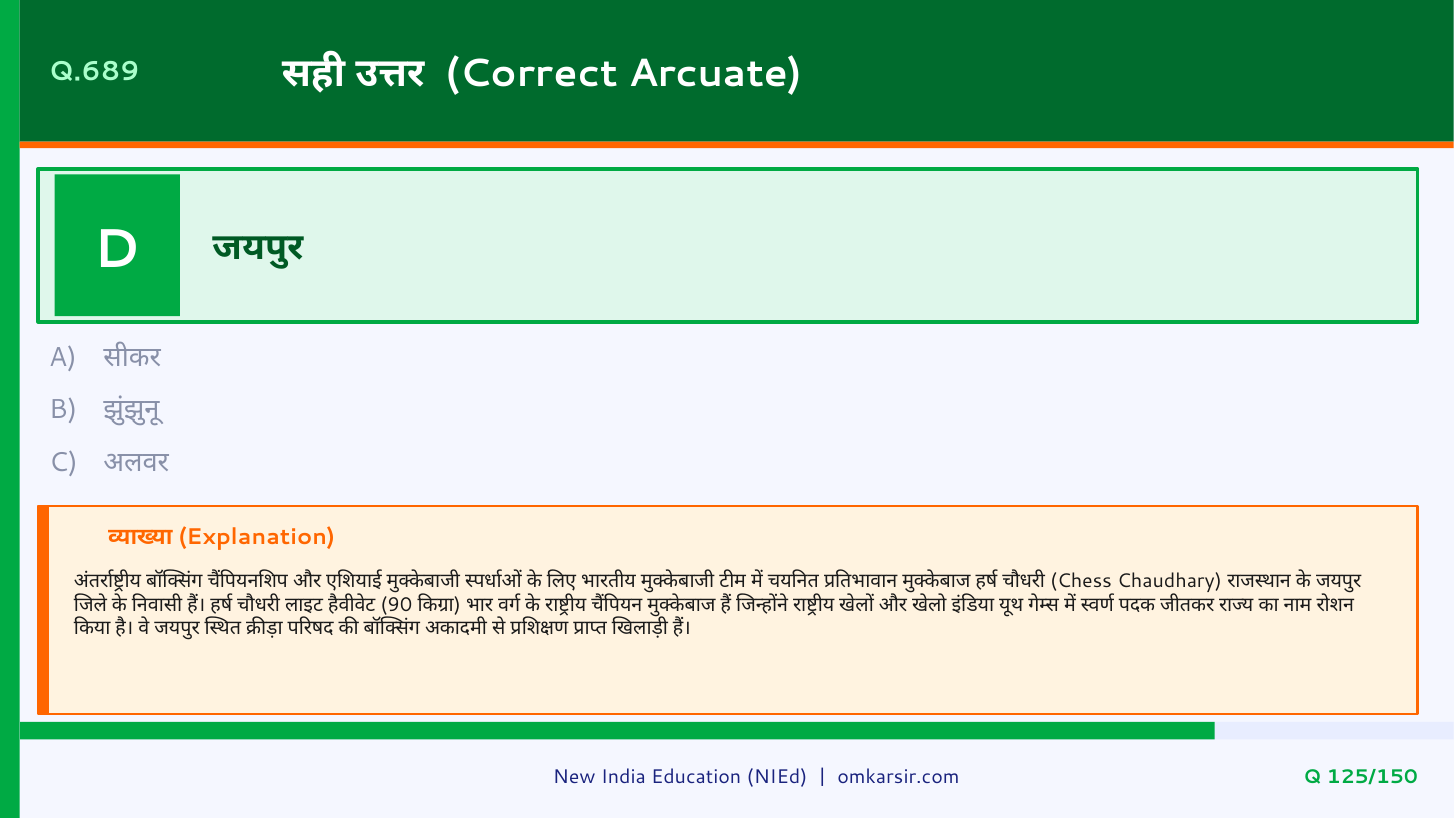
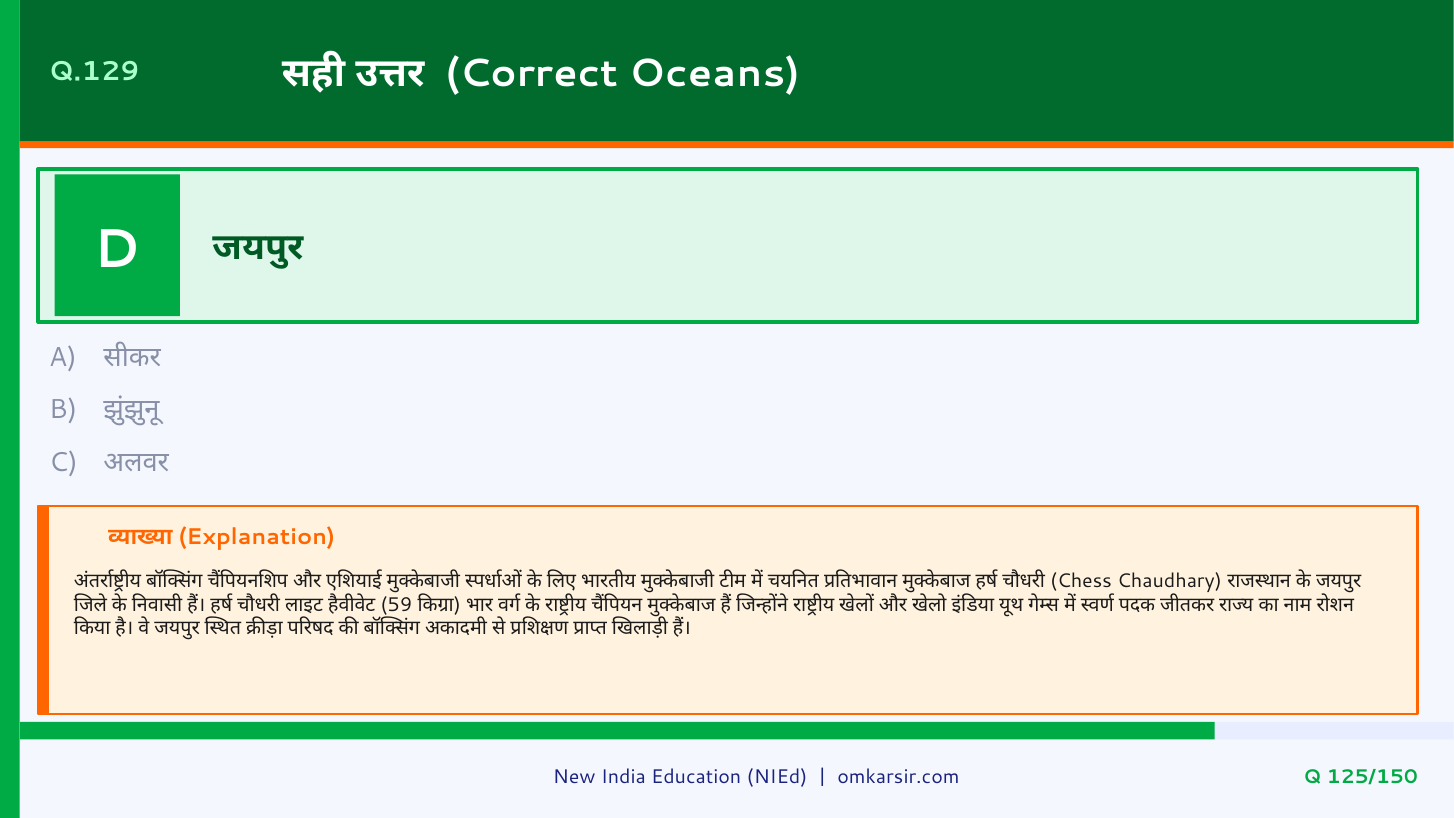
Q.689: Q.689 -> Q.129
Arcuate: Arcuate -> Oceans
90: 90 -> 59
